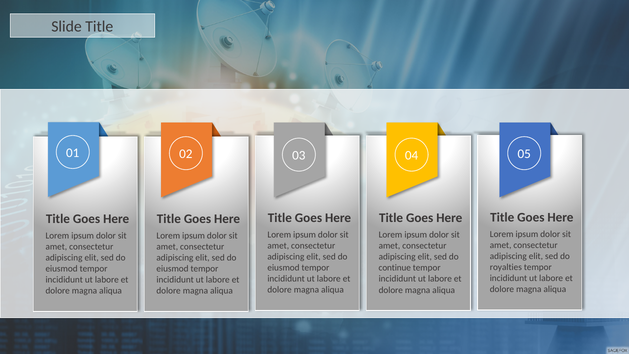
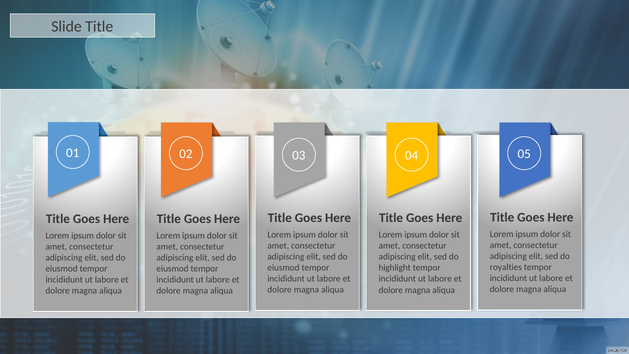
continue: continue -> highlight
